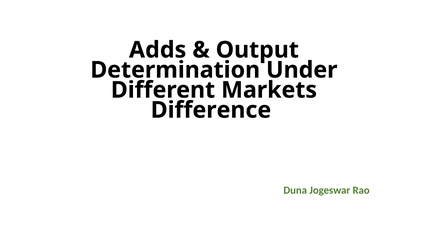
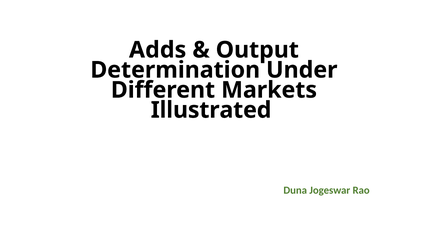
Difference: Difference -> Illustrated
